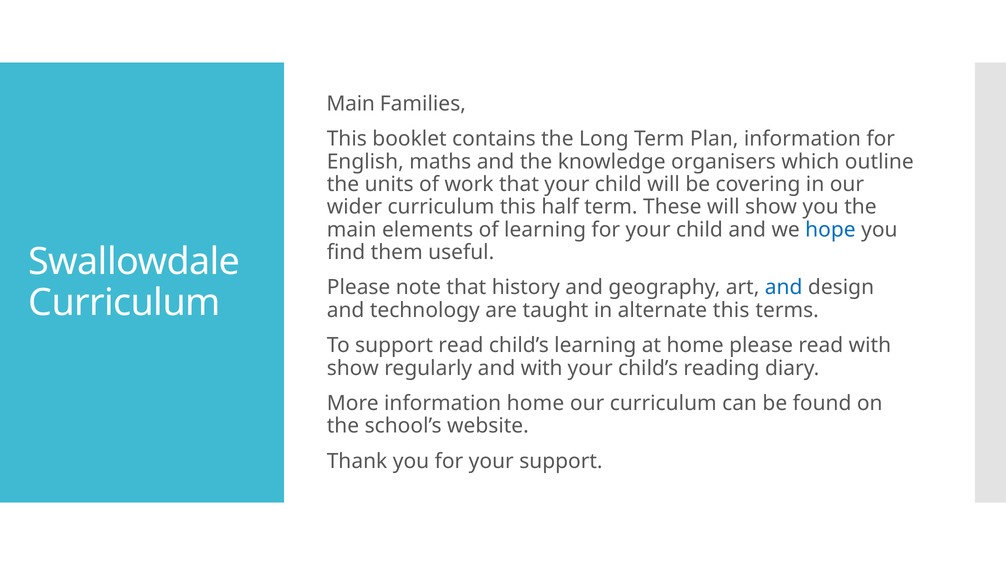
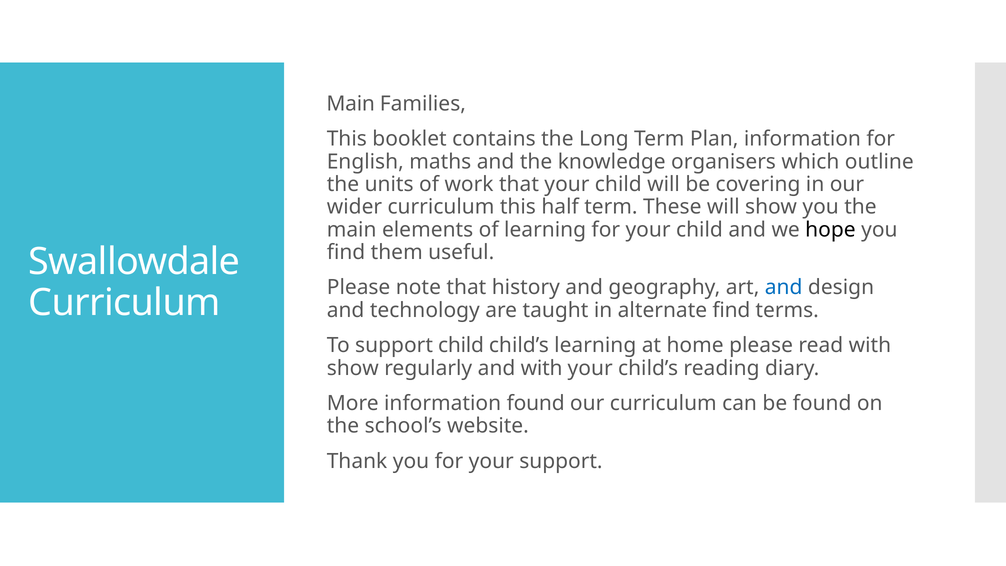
hope colour: blue -> black
alternate this: this -> find
support read: read -> child
information home: home -> found
